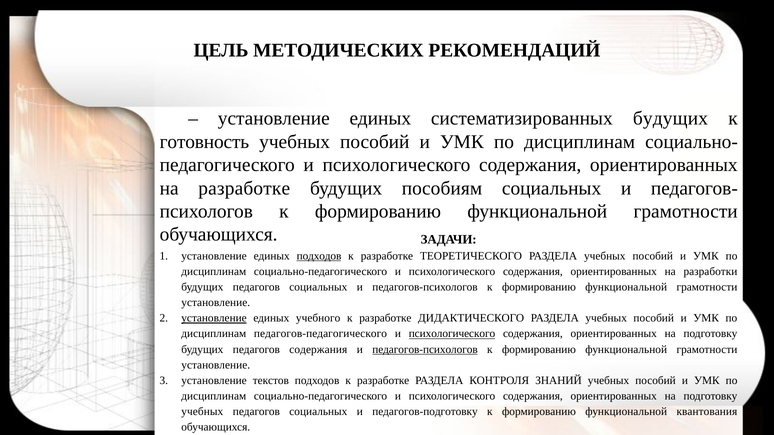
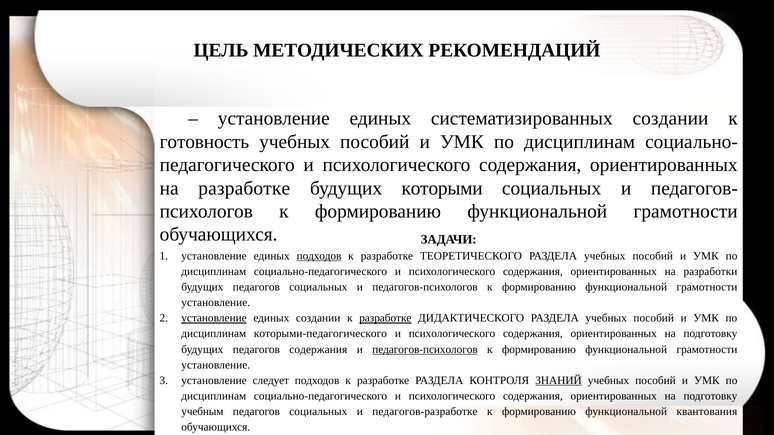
систематизированных будущих: будущих -> создании
пособиям: пособиям -> которыми
единых учебного: учебного -> создании
разработке at (385, 318) underline: none -> present
педагогов-педагогического: педагогов-педагогического -> которыми-педагогического
психологического at (452, 334) underline: present -> none
текстов: текстов -> следует
ЗНАНИЙ underline: none -> present
учебных at (202, 412): учебных -> учебным
педагогов-подготовку: педагогов-подготовку -> педагогов-разработке
